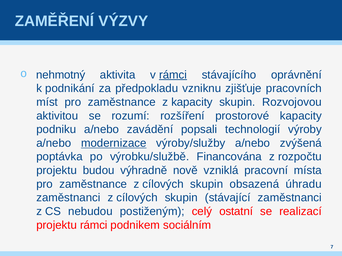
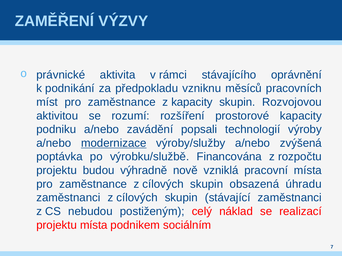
nehmotný: nehmotný -> právnické
rámci at (173, 75) underline: present -> none
zjišťuje: zjišťuje -> měsíců
ostatní: ostatní -> náklad
projektu rámci: rámci -> místa
